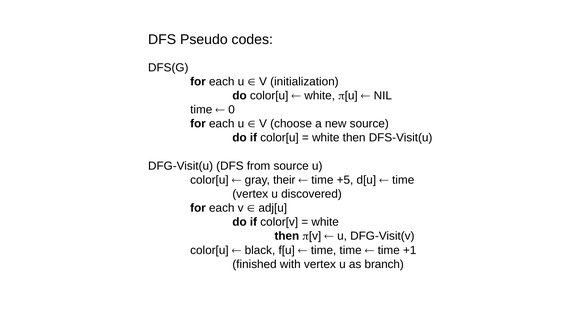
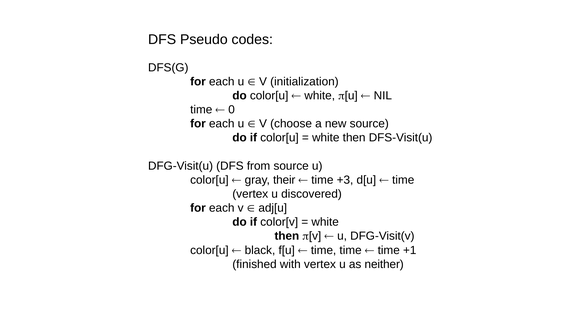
+5: +5 -> +3
branch: branch -> neither
